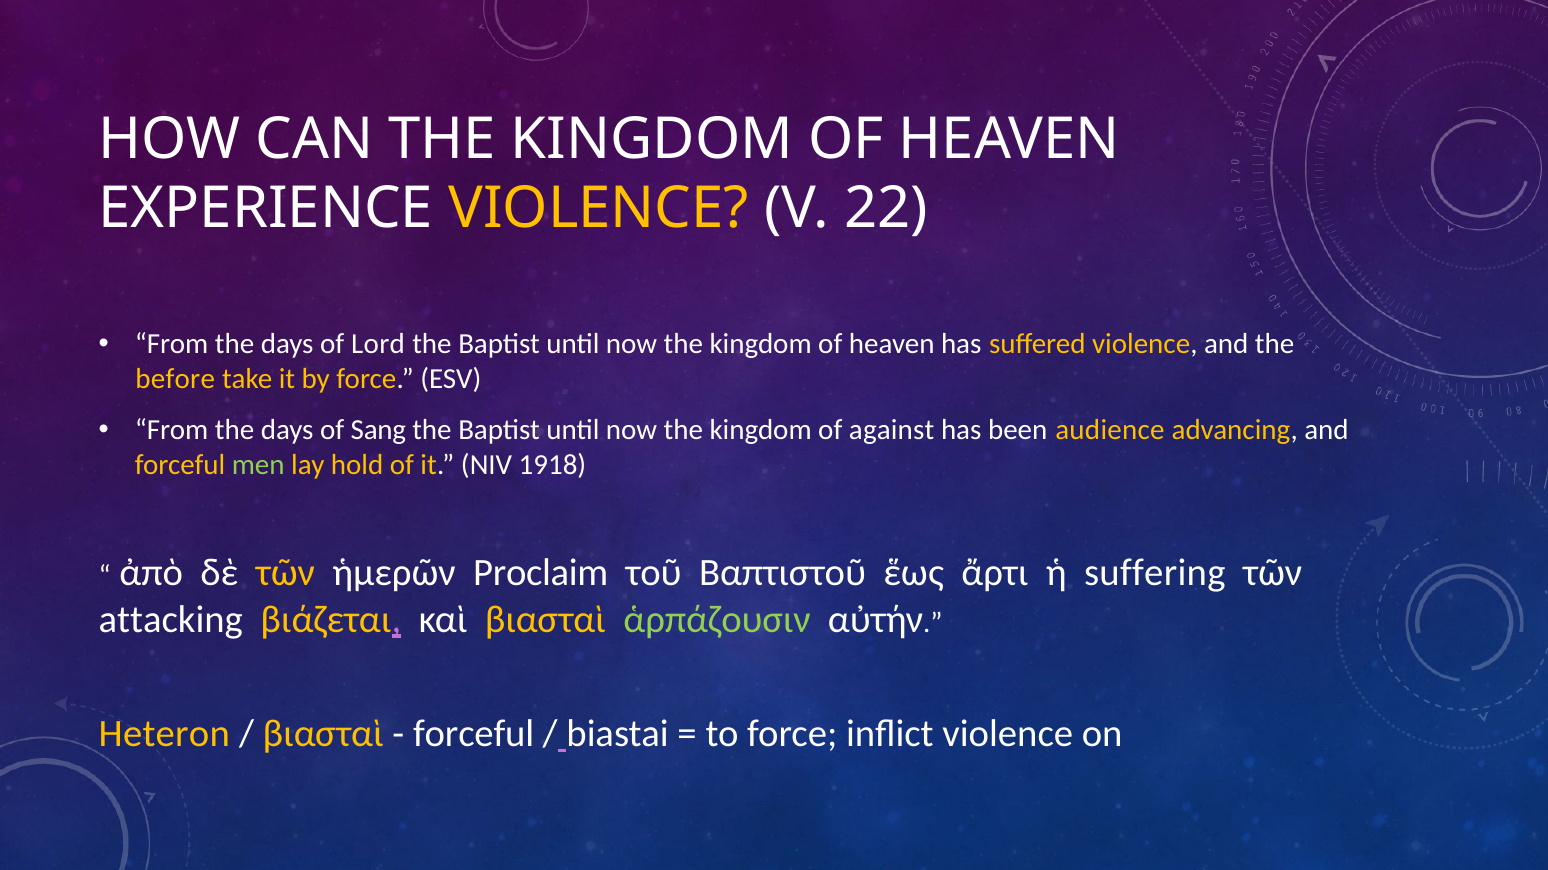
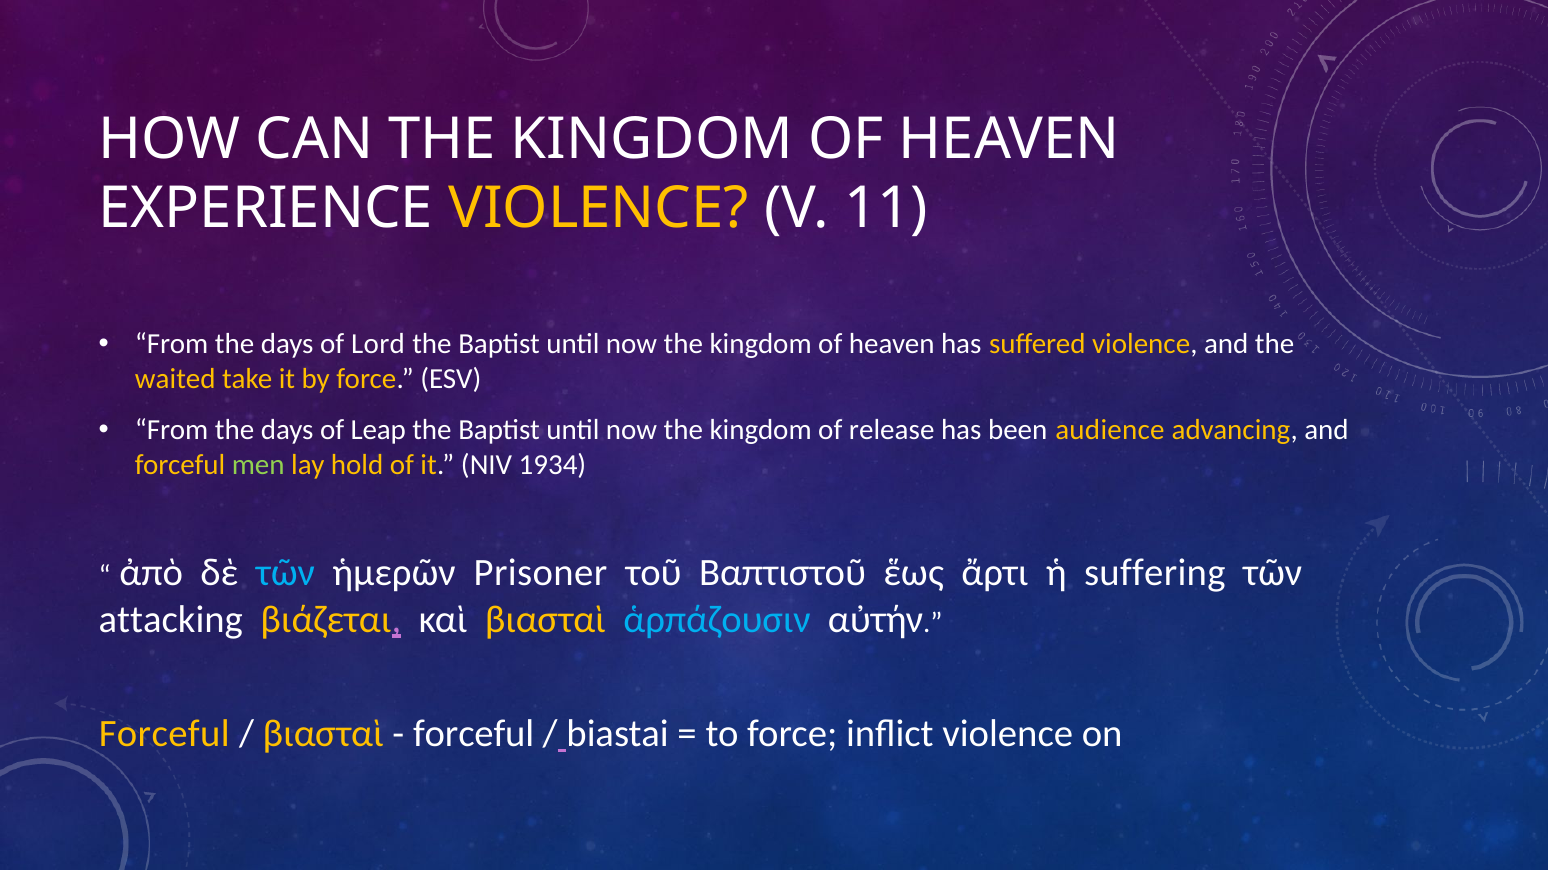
22: 22 -> 11
before: before -> waited
Sang: Sang -> Leap
against: against -> release
1918: 1918 -> 1934
τῶν at (285, 574) colour: yellow -> light blue
Proclaim: Proclaim -> Prisoner
ἁρπάζουσιν colour: light green -> light blue
Heteron at (164, 734): Heteron -> Forceful
